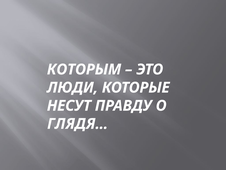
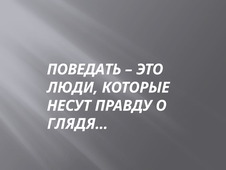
КОТОРЫМ: КОТОРЫМ -> ПОВЕДАТЬ
